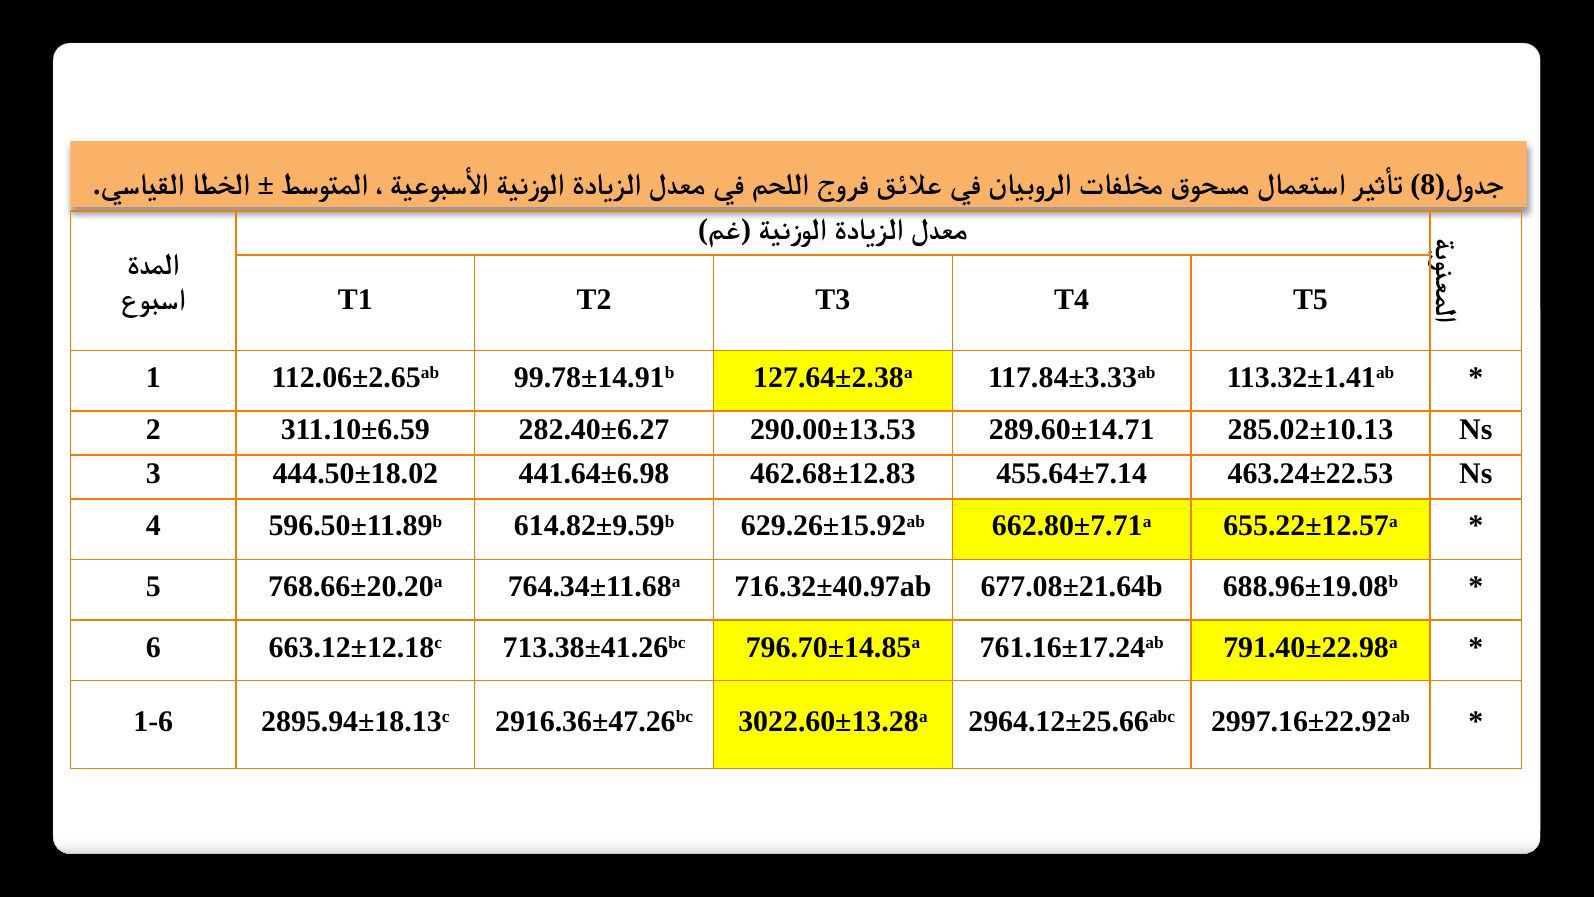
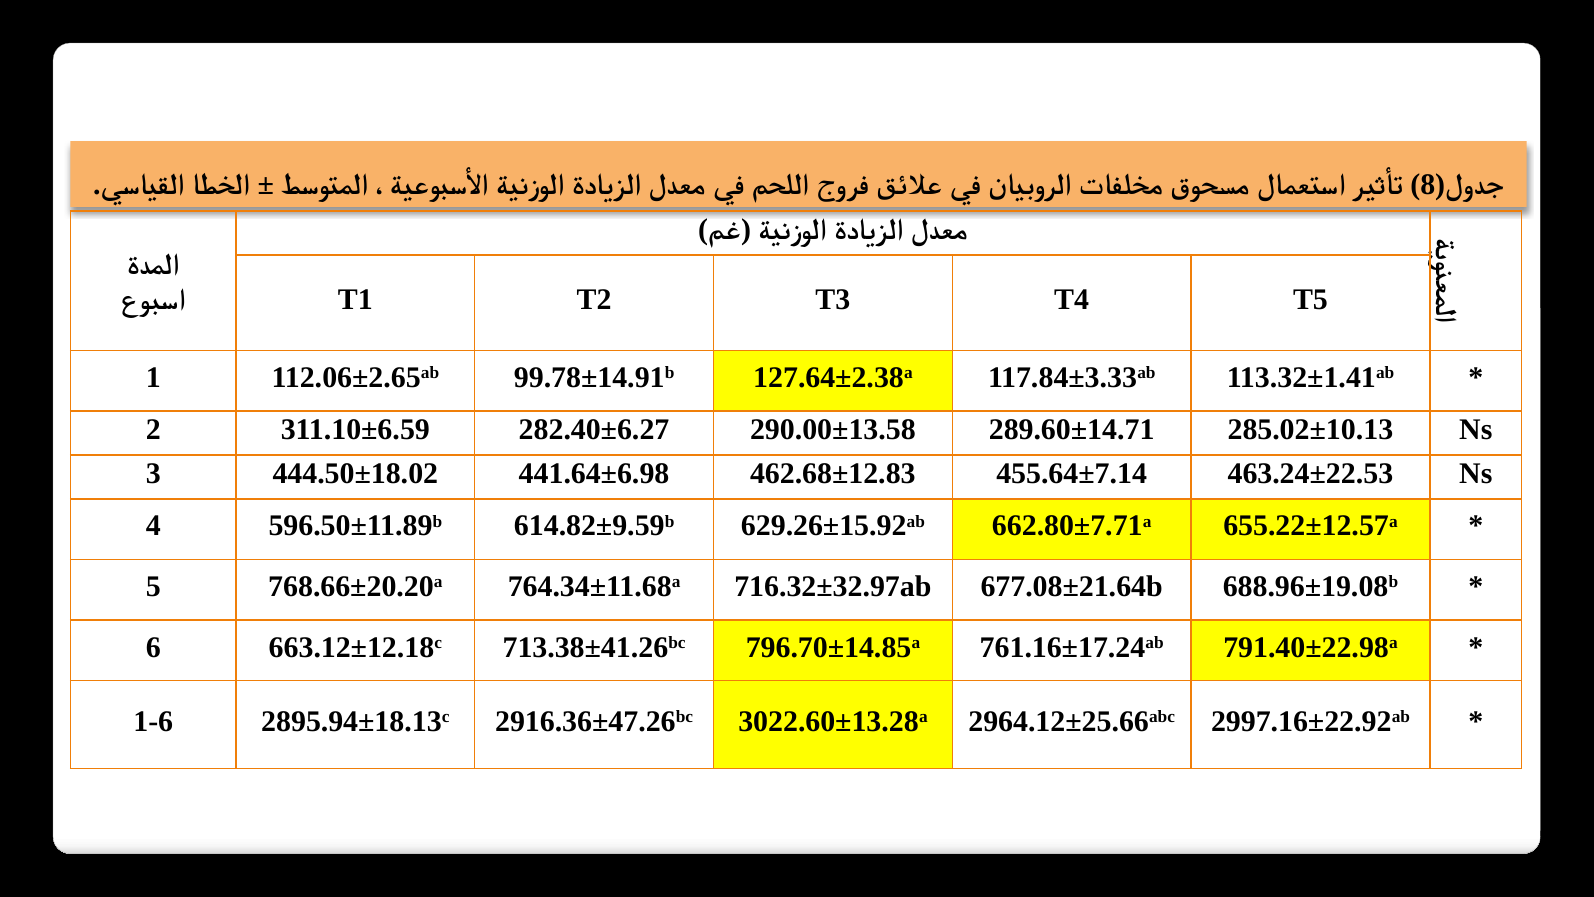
290.00±13.53: 290.00±13.53 -> 290.00±13.58
716.32±40.97ab: 716.32±40.97ab -> 716.32±32.97ab
